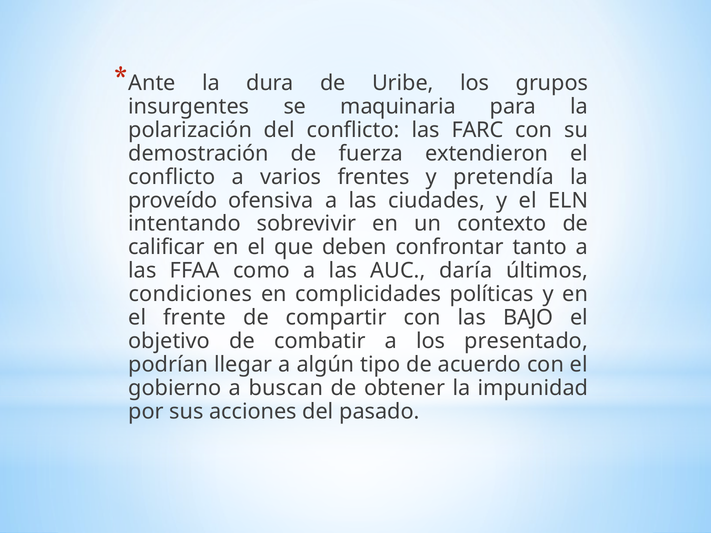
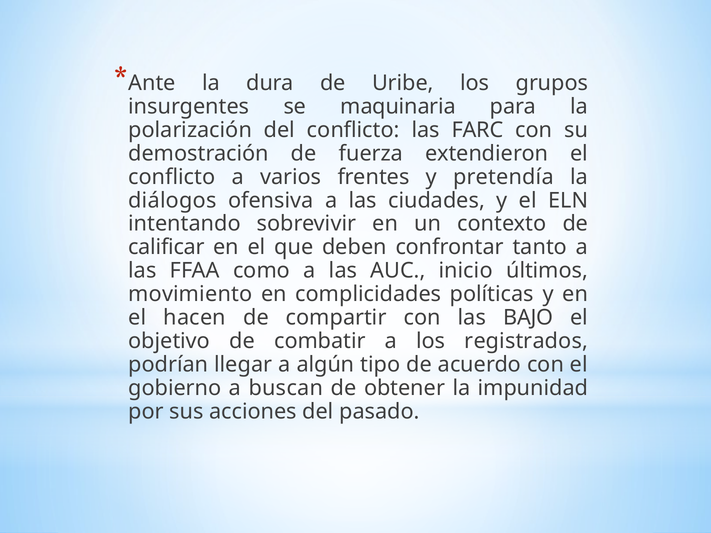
proveído: proveído -> diálogos
daría: daría -> inicio
condiciones: condiciones -> movimiento
frente: frente -> hacen
presentado: presentado -> registrados
